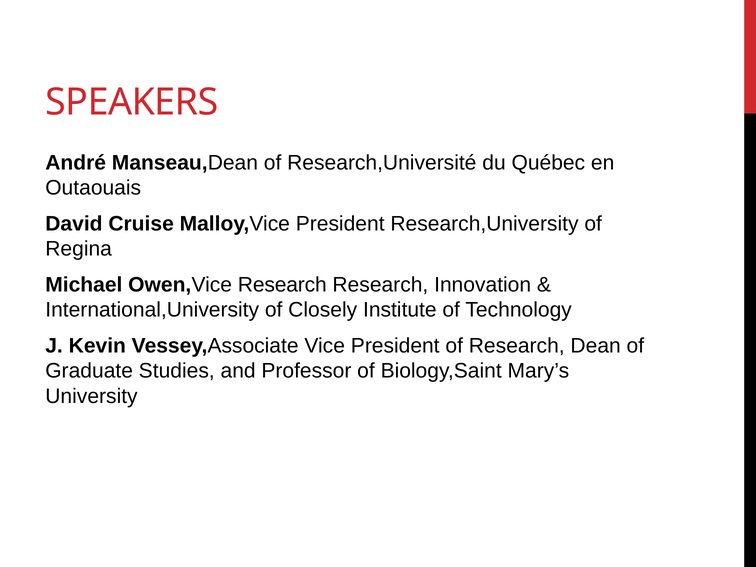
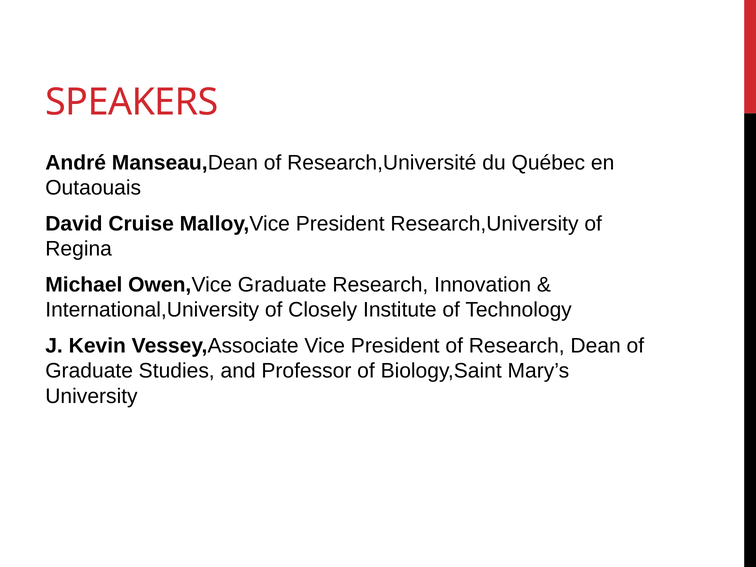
Research at (282, 285): Research -> Graduate
